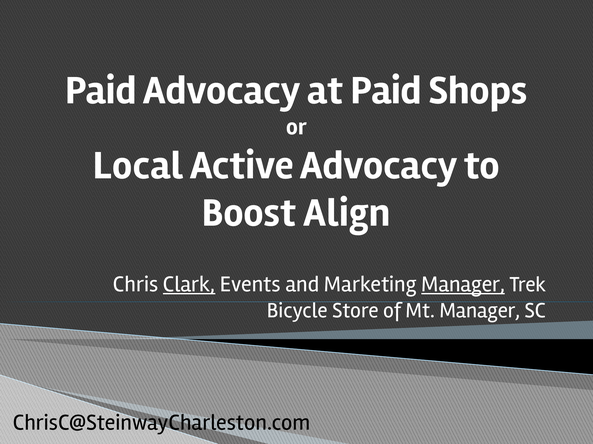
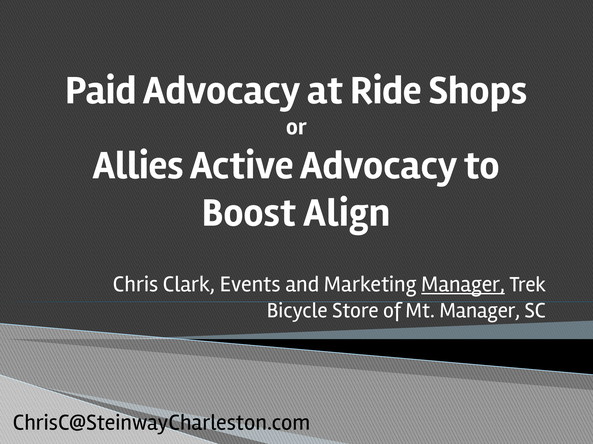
at Paid: Paid -> Ride
Local: Local -> Allies
Clark underline: present -> none
